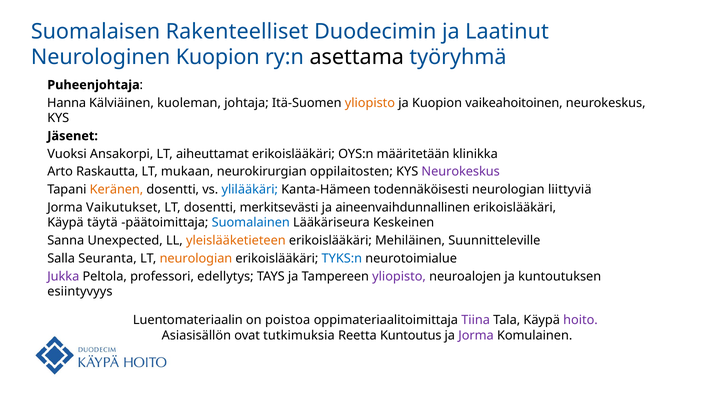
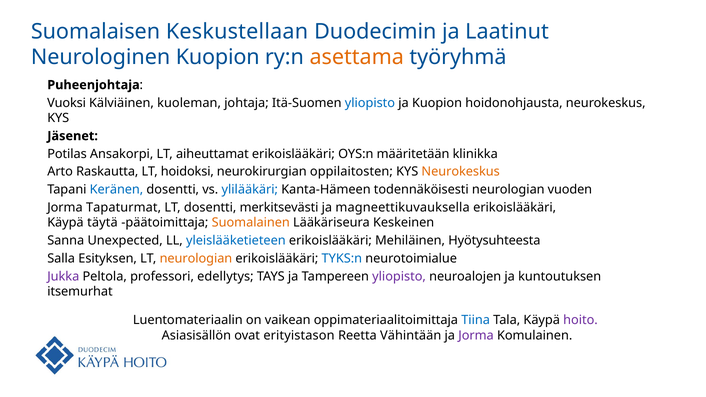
Rakenteelliset: Rakenteelliset -> Keskustellaan
asettama colour: black -> orange
Hanna: Hanna -> Vuoksi
yliopisto at (370, 103) colour: orange -> blue
vaikeahoitoinen: vaikeahoitoinen -> hoidonohjausta
Vuoksi: Vuoksi -> Potilas
mukaan: mukaan -> hoidoksi
Neurokeskus at (461, 172) colour: purple -> orange
Keränen colour: orange -> blue
liittyviä: liittyviä -> vuoden
Vaikutukset: Vaikutukset -> Tapaturmat
aineenvaihdunnallinen: aineenvaihdunnallinen -> magneettikuvauksella
Suomalainen colour: blue -> orange
yleislääketieteen colour: orange -> blue
Suunnitteleville: Suunnitteleville -> Hyötysuhteesta
Seuranta: Seuranta -> Esityksen
esiintyvyys: esiintyvyys -> itsemurhat
poistoa: poistoa -> vaikean
Tiina colour: purple -> blue
tutkimuksia: tutkimuksia -> erityistason
Kuntoutus: Kuntoutus -> Vähintään
